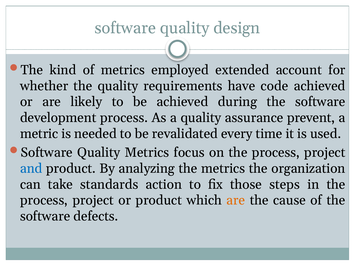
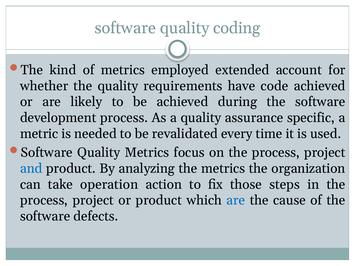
design: design -> coding
prevent: prevent -> specific
standards: standards -> operation
are at (236, 201) colour: orange -> blue
